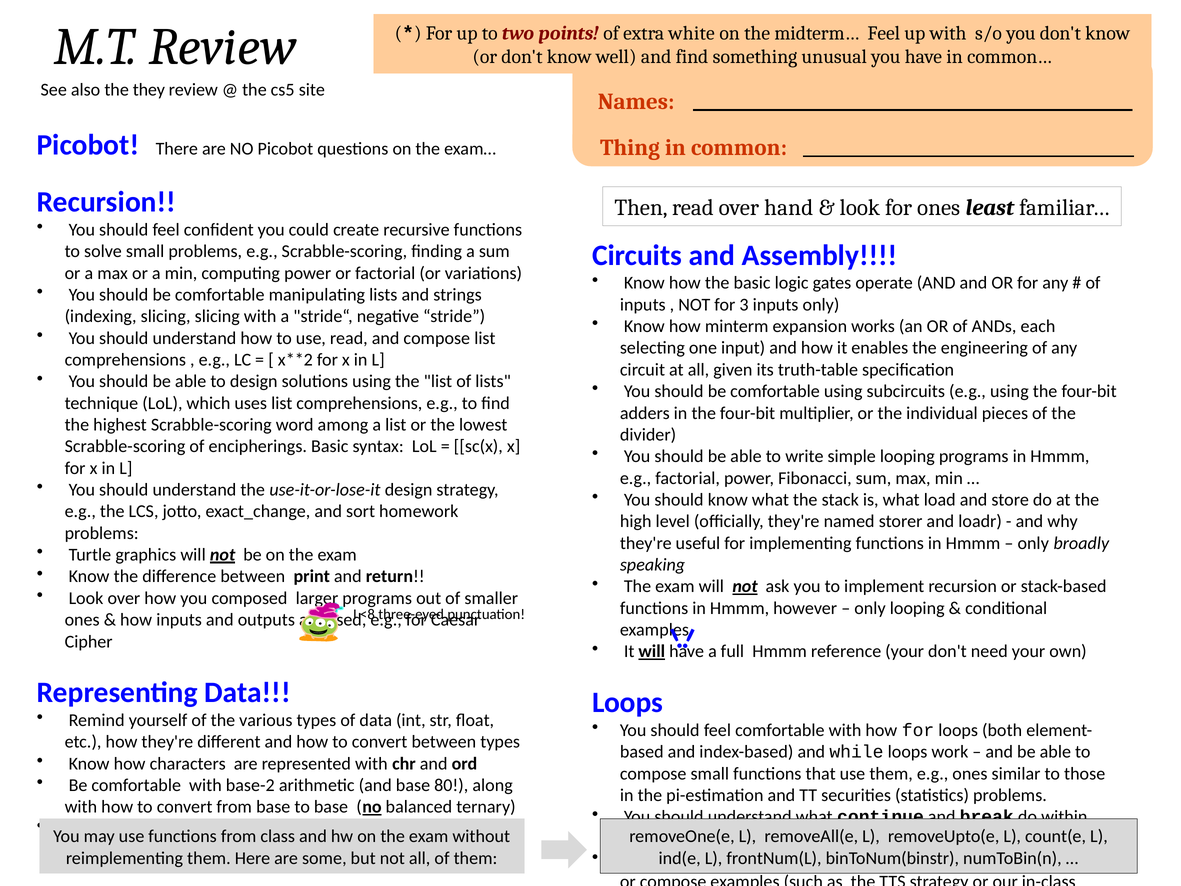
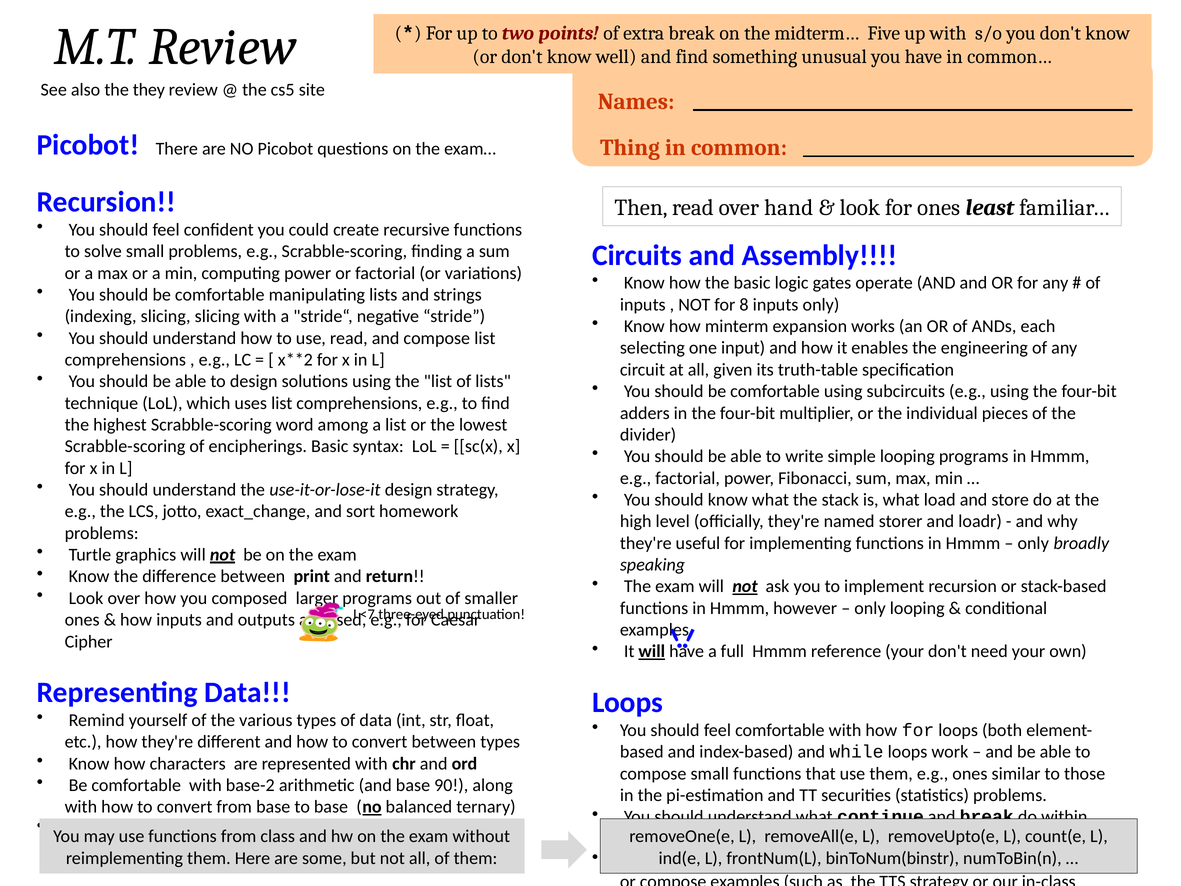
extra white: white -> break
midterm… Feel: Feel -> Five
3: 3 -> 8
<8: <8 -> <7
80: 80 -> 90
